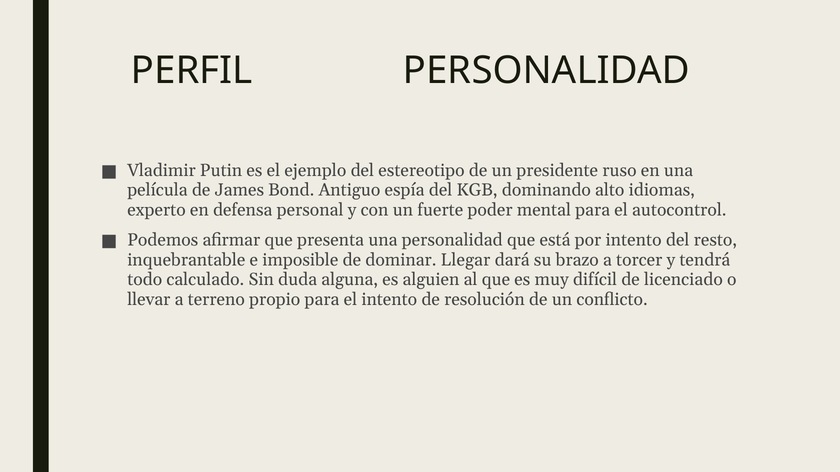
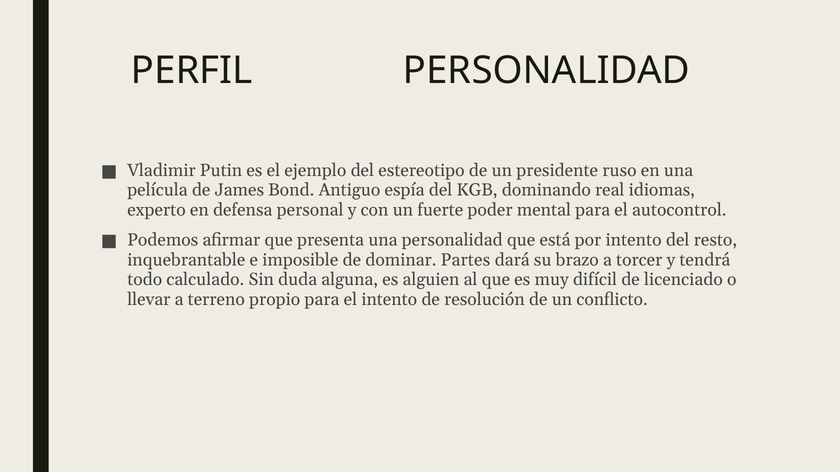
alto: alto -> real
Llegar: Llegar -> Partes
